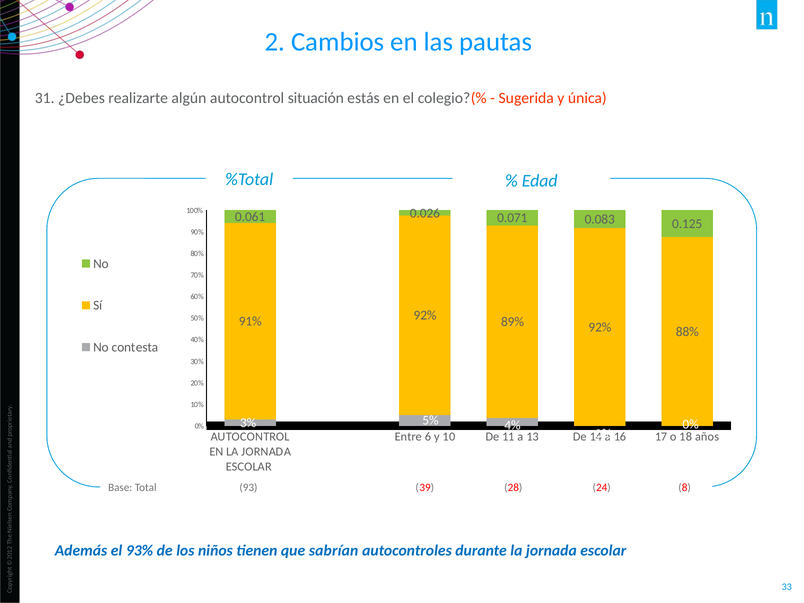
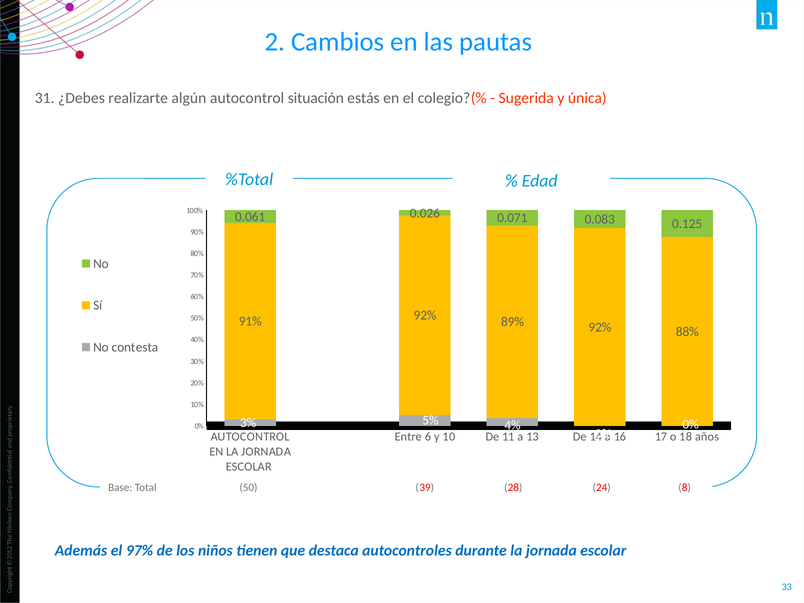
93: 93 -> 50
93%: 93% -> 97%
sabrían: sabrían -> destaca
